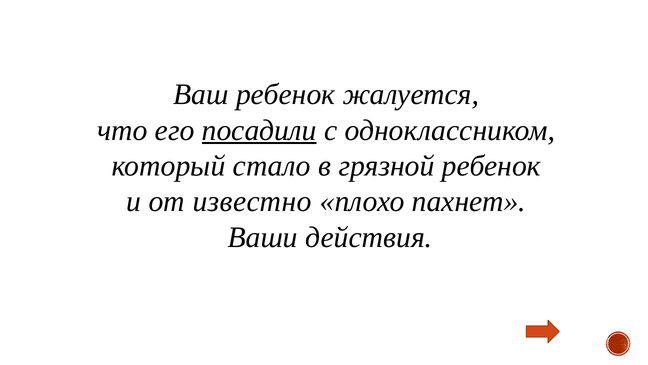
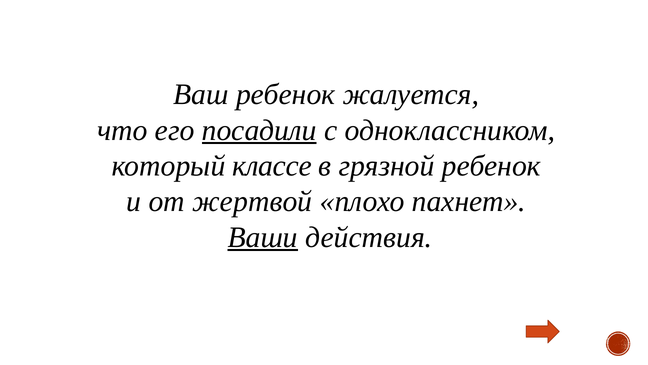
стало: стало -> классе
известно: известно -> жертвой
Ваши underline: none -> present
